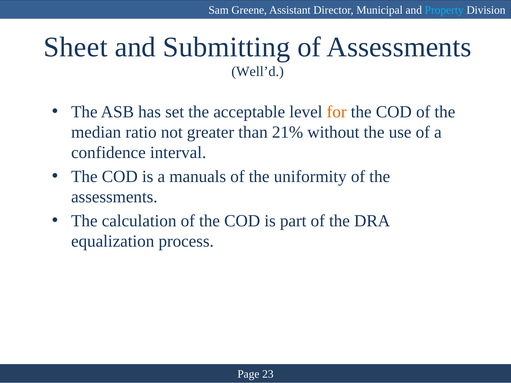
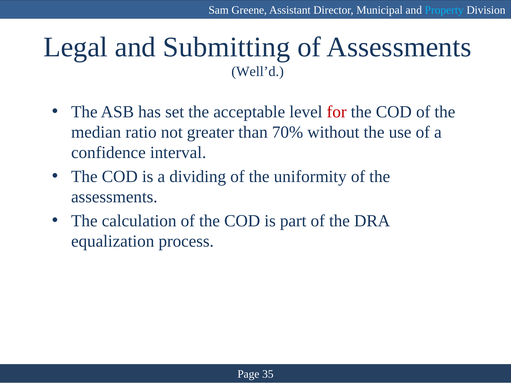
Sheet: Sheet -> Legal
for colour: orange -> red
21%: 21% -> 70%
manuals: manuals -> dividing
23: 23 -> 35
